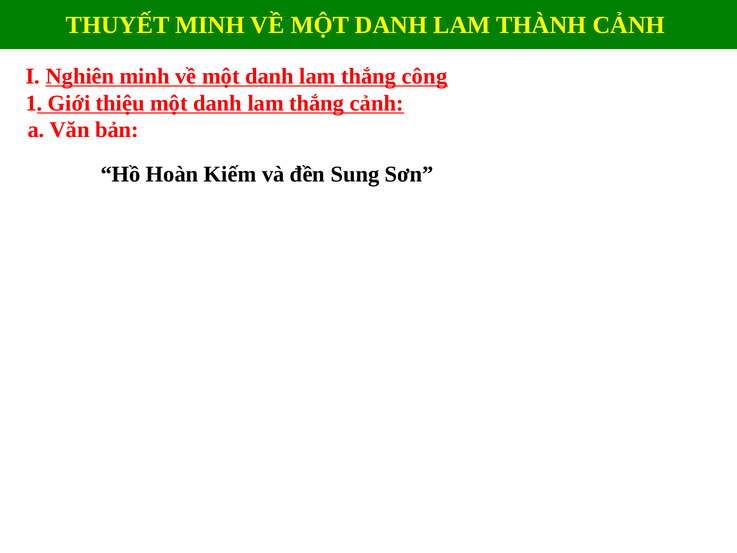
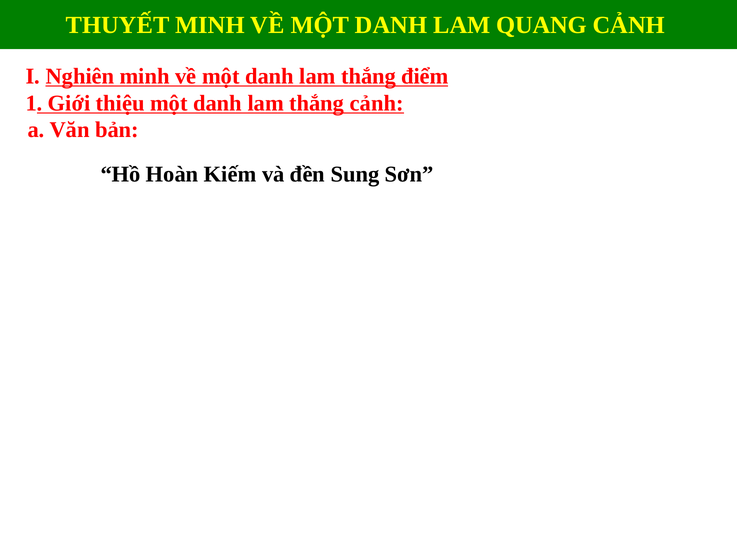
THÀNH: THÀNH -> QUANG
công: công -> điểm
